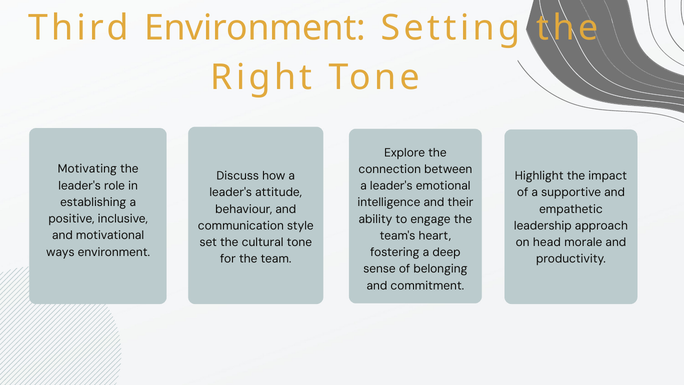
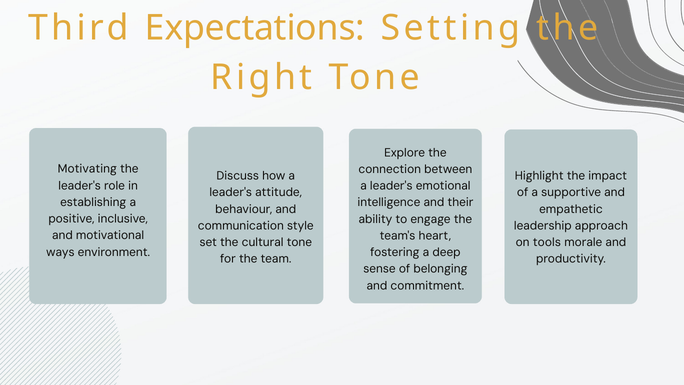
Third Environment: Environment -> Expectations
head: head -> tools
